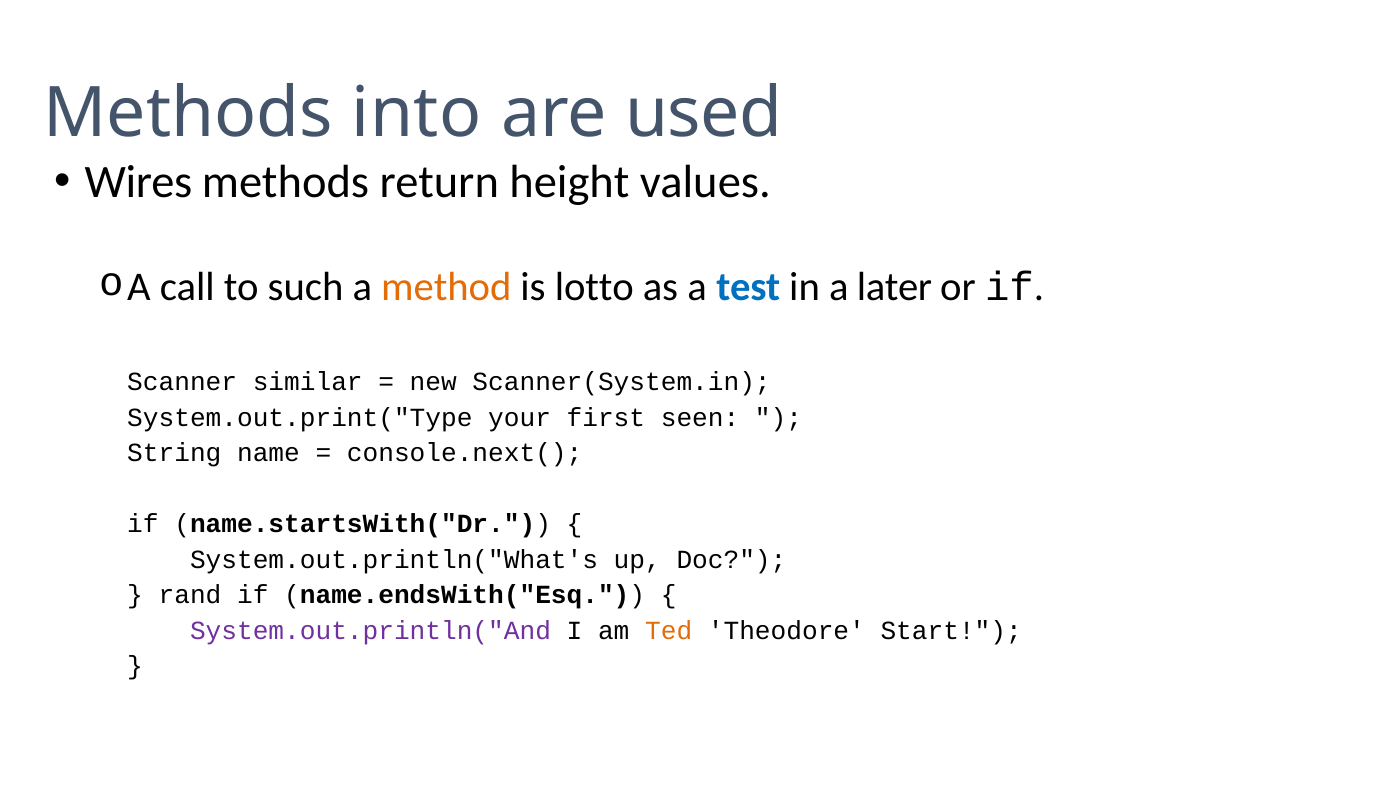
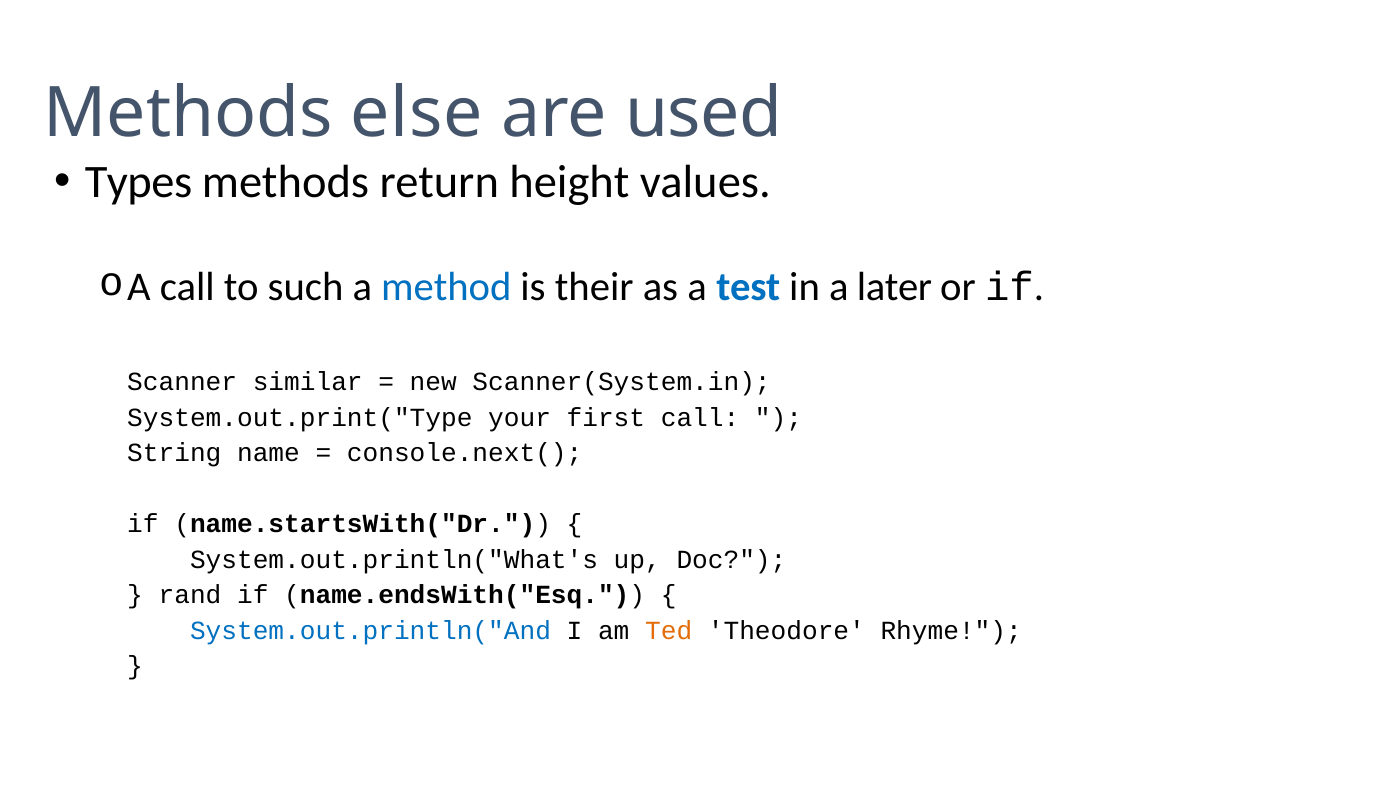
into: into -> else
Wires: Wires -> Types
method colour: orange -> blue
lotto: lotto -> their
first seen: seen -> call
System.out.println("And colour: purple -> blue
Start: Start -> Rhyme
